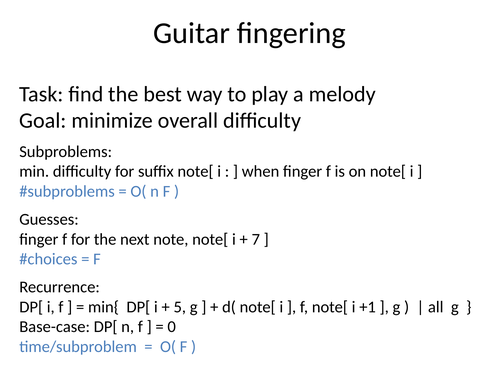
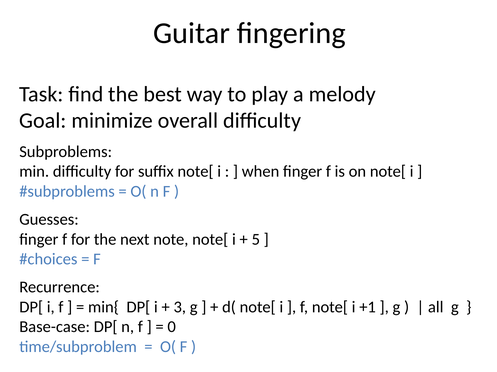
7: 7 -> 5
5: 5 -> 3
